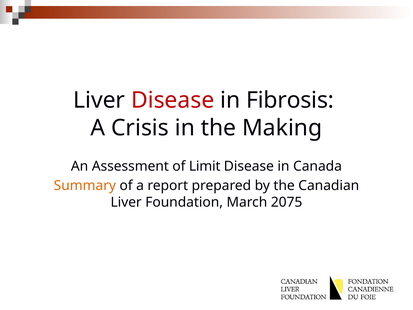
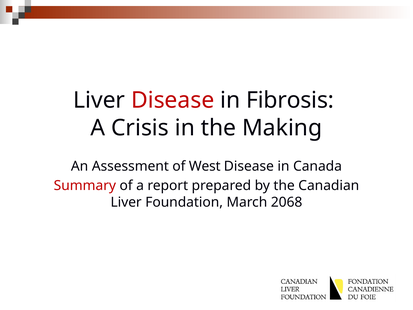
Limit: Limit -> West
Summary colour: orange -> red
2075: 2075 -> 2068
